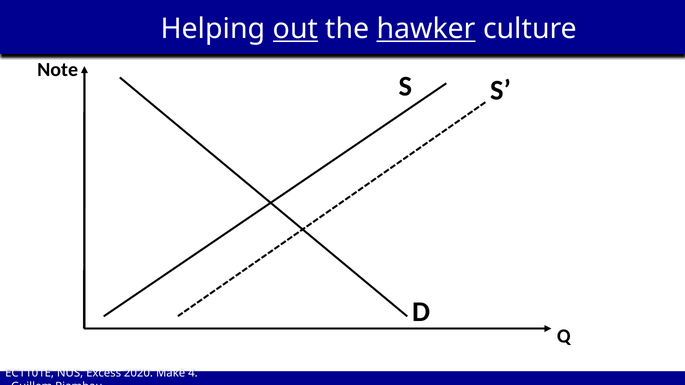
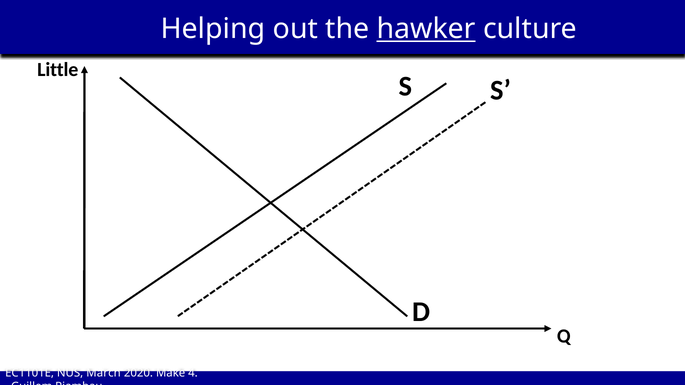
out underline: present -> none
Note: Note -> Little
Excess: Excess -> March
